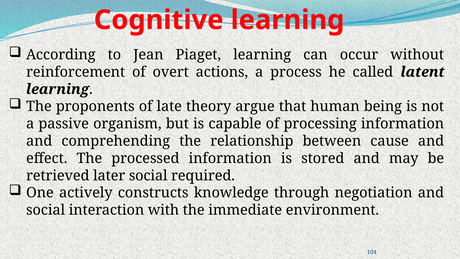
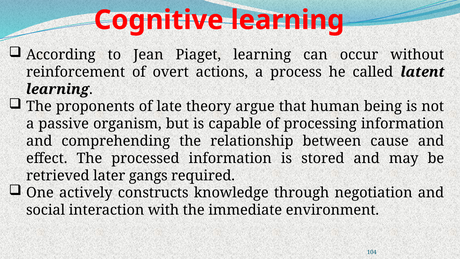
later social: social -> gangs
